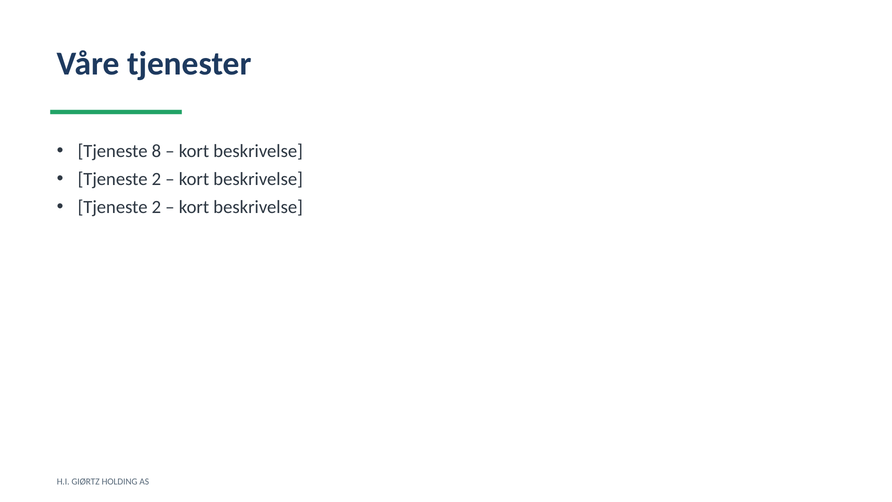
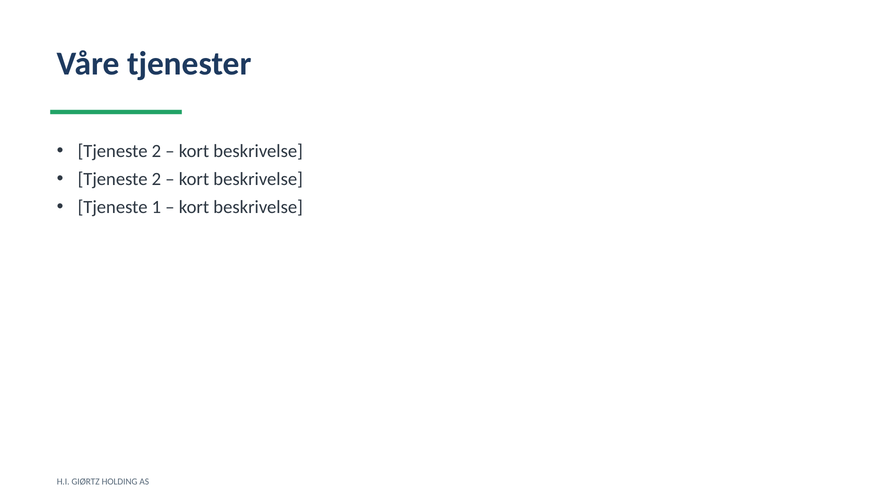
8 at (156, 151): 8 -> 2
2 at (156, 207): 2 -> 1
